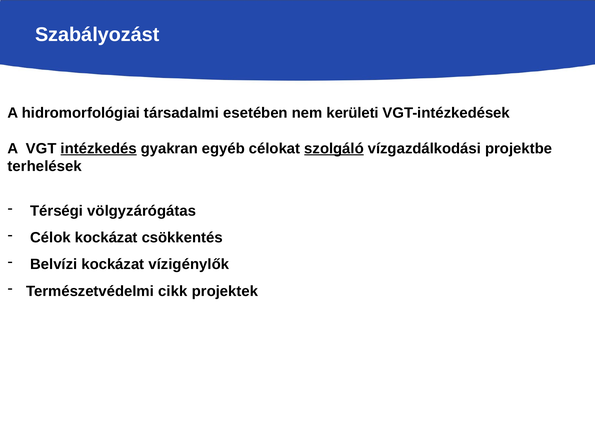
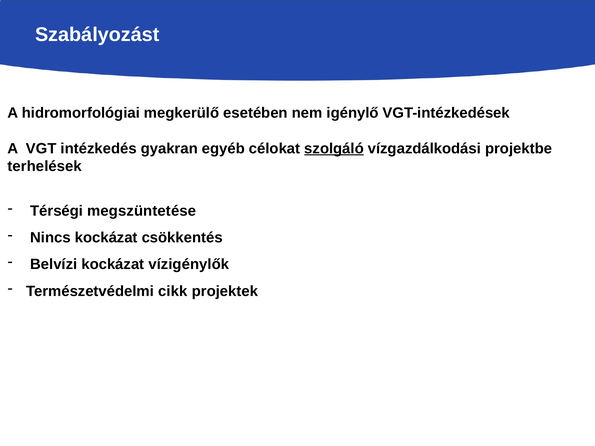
társadalmi: társadalmi -> megkerülő
kerületi: kerületi -> igénylő
intézkedés underline: present -> none
völgyzárógátas: völgyzárógátas -> megszüntetése
Célok: Célok -> Nincs
